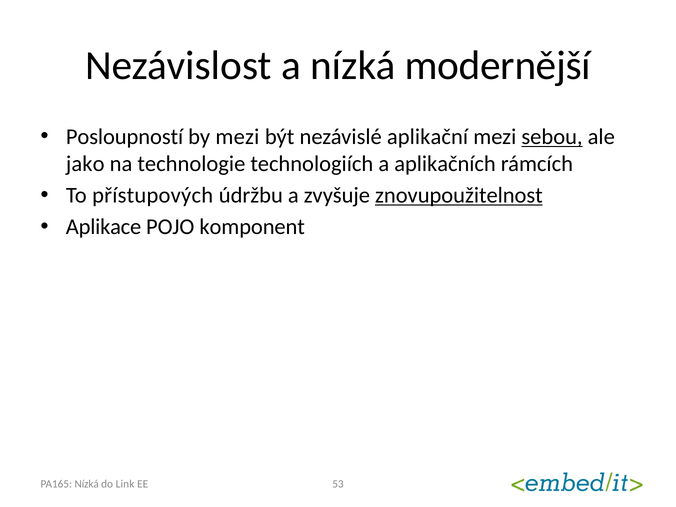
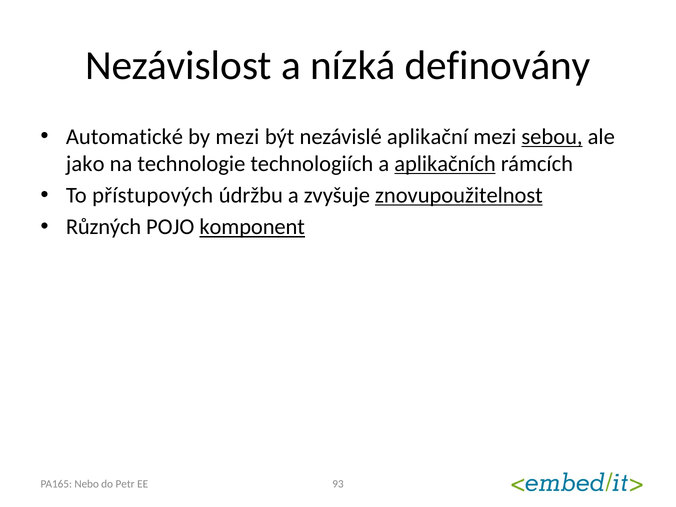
modernější: modernější -> definovány
Posloupností: Posloupností -> Automatické
aplikačních underline: none -> present
Aplikace: Aplikace -> Různých
komponent underline: none -> present
PA165 Nízká: Nízká -> Nebo
Link: Link -> Petr
53: 53 -> 93
